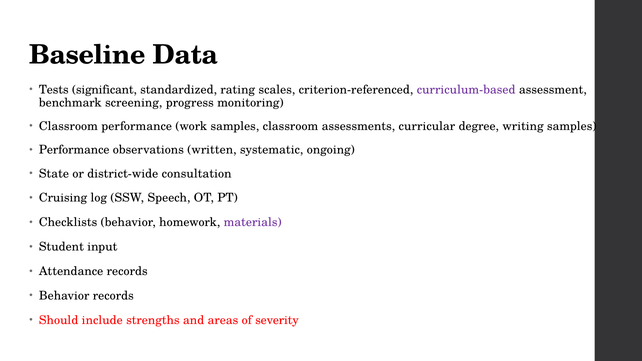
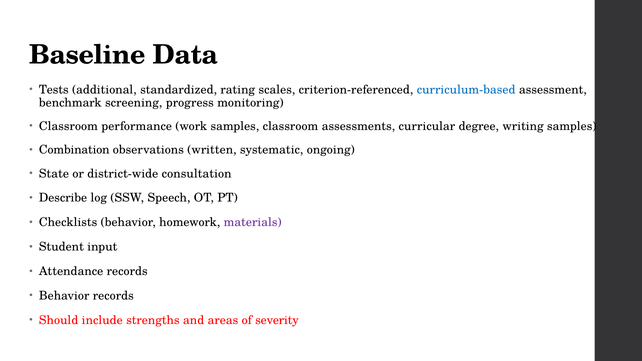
significant: significant -> additional
curriculum-based colour: purple -> blue
Performance at (74, 150): Performance -> Combination
Cruising: Cruising -> Describe
